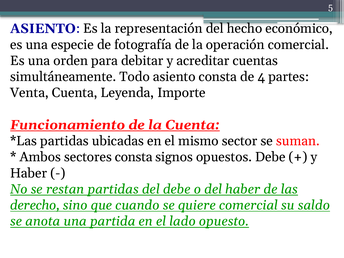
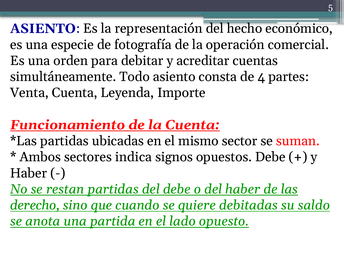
sectores consta: consta -> indica
quiere comercial: comercial -> debitadas
